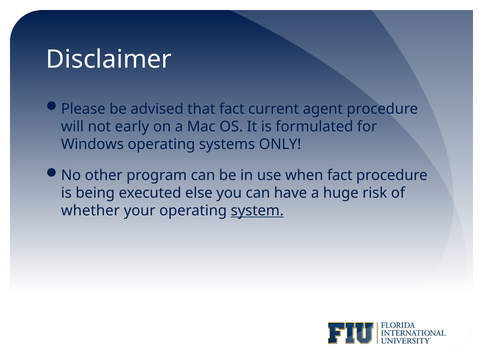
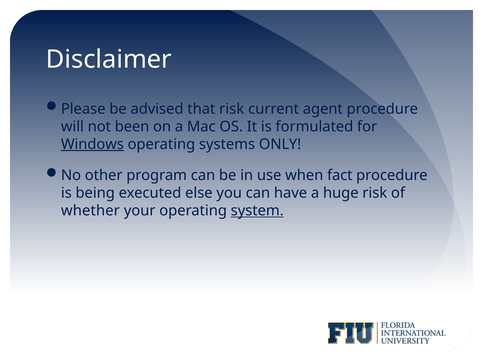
that fact: fact -> risk
early: early -> been
Windows underline: none -> present
